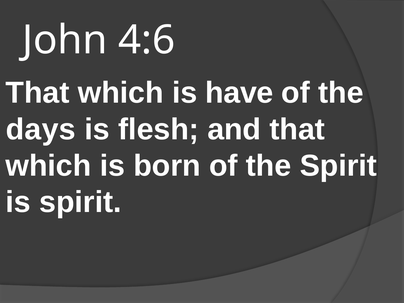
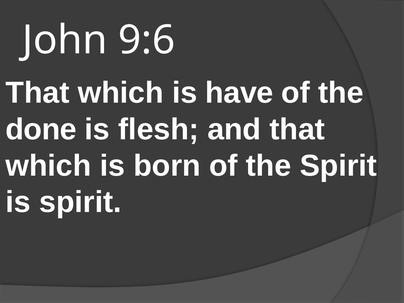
4:6: 4:6 -> 9:6
days: days -> done
